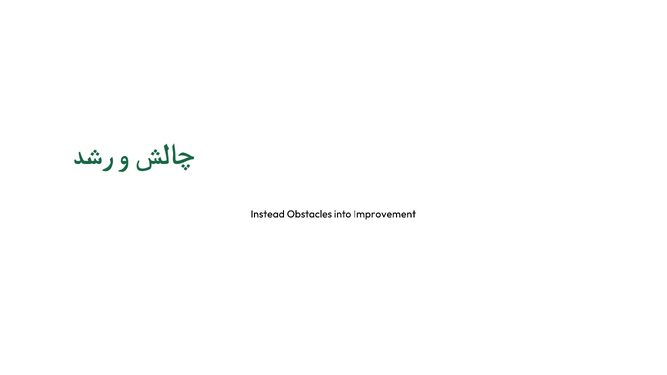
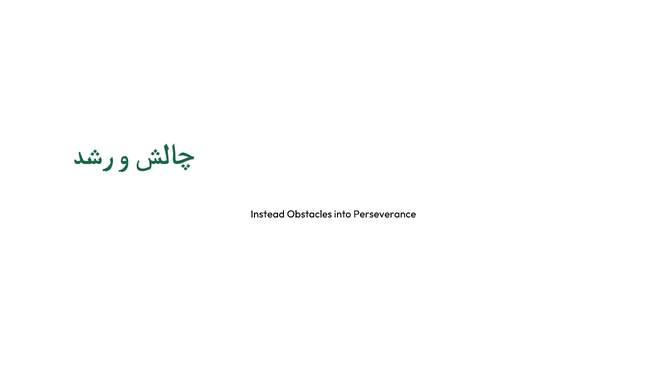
Improvement: Improvement -> Perseverance
